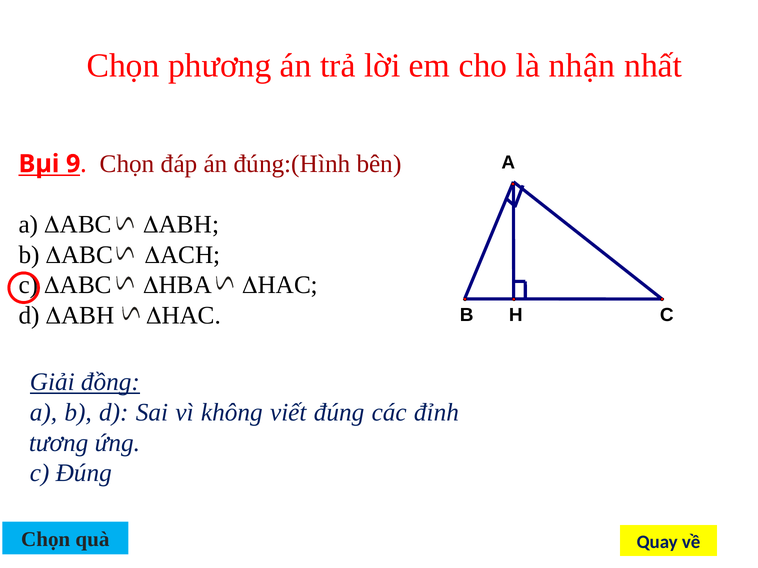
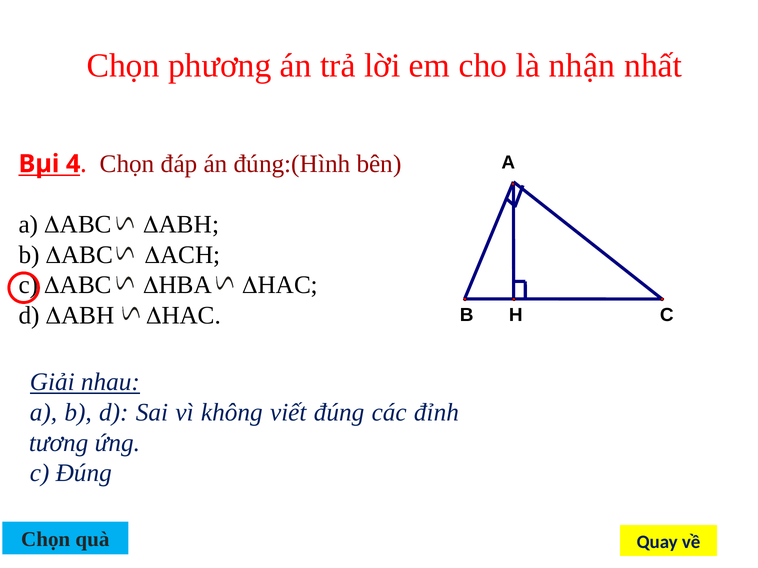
9: 9 -> 4
đồng: đồng -> nhau
